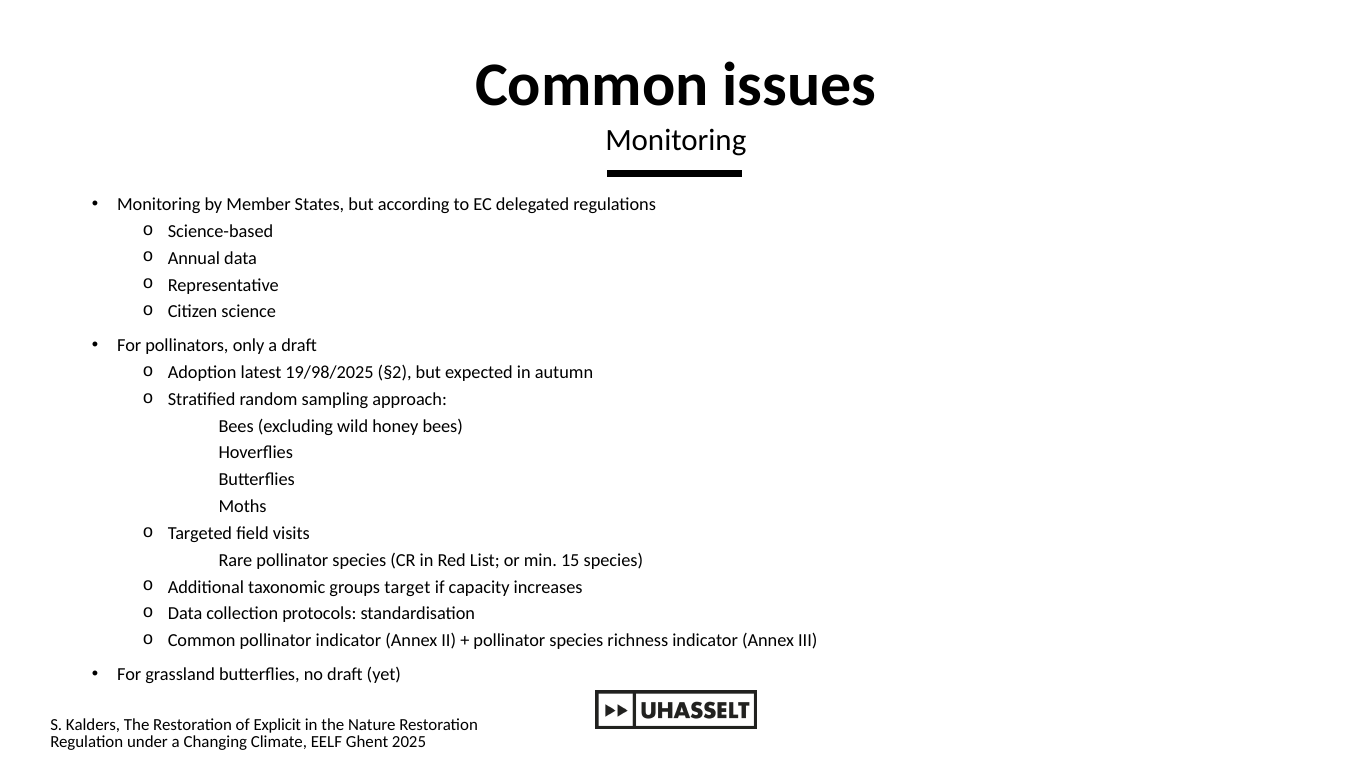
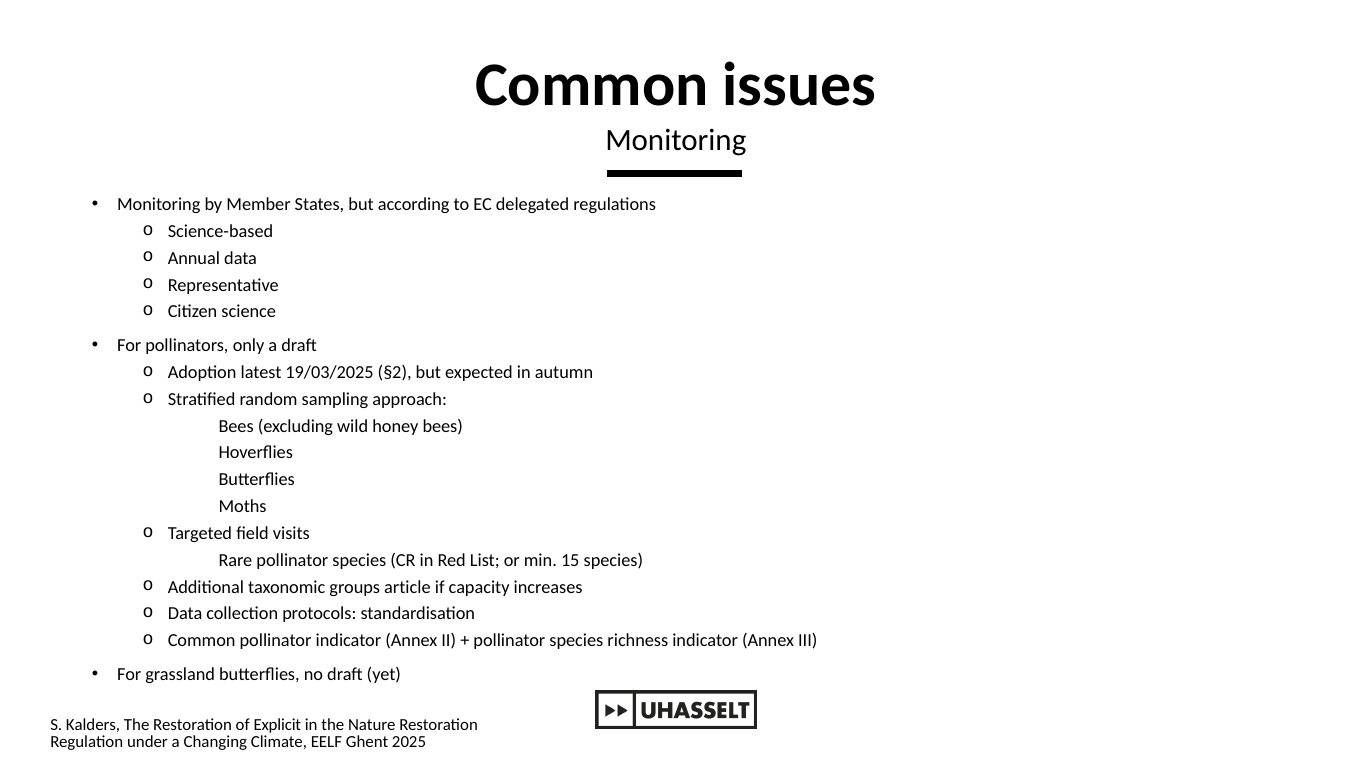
19/98/2025: 19/98/2025 -> 19/03/2025
target: target -> article
